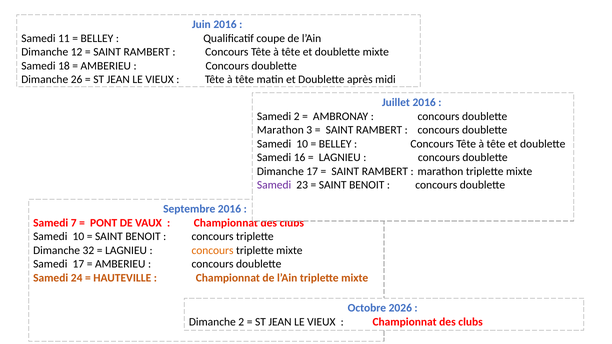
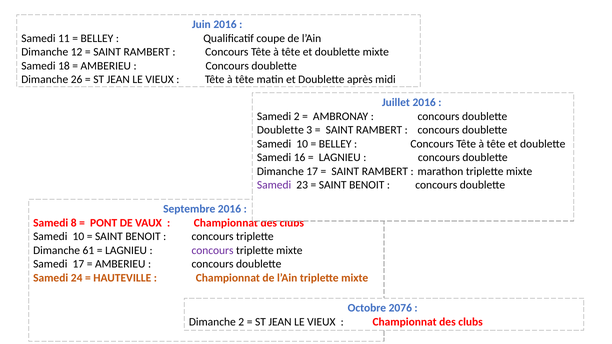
Marathon at (280, 130): Marathon -> Doublette
7: 7 -> 8
32: 32 -> 61
concours at (213, 251) colour: orange -> purple
2026: 2026 -> 2076
